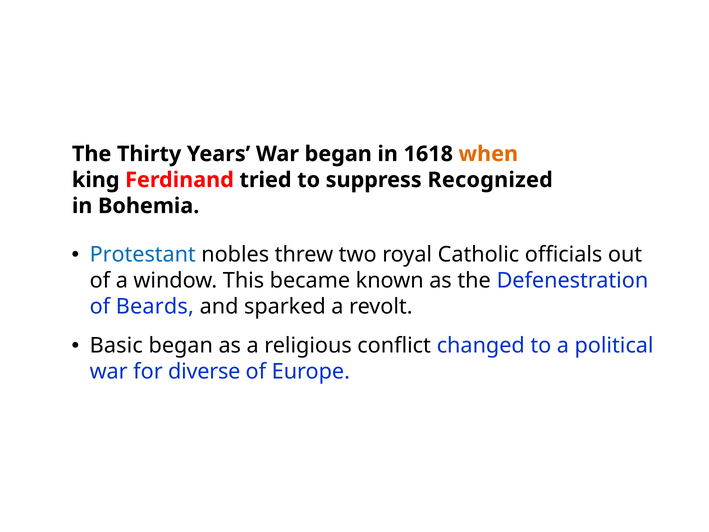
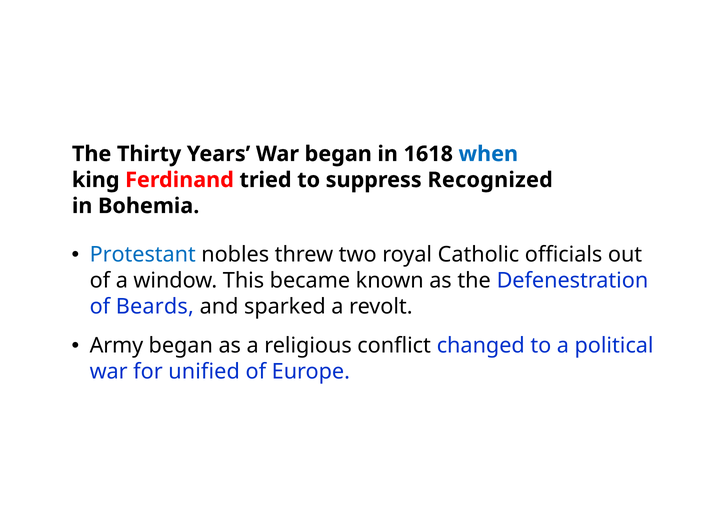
when colour: orange -> blue
Basic: Basic -> Army
diverse: diverse -> unified
